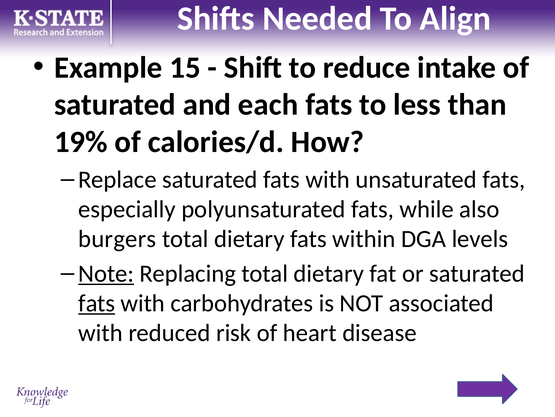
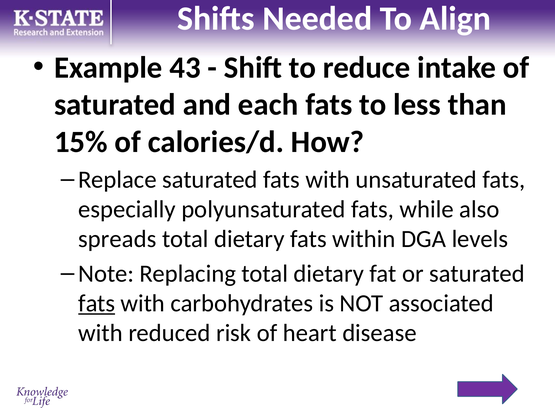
15: 15 -> 43
19%: 19% -> 15%
burgers: burgers -> spreads
Note underline: present -> none
